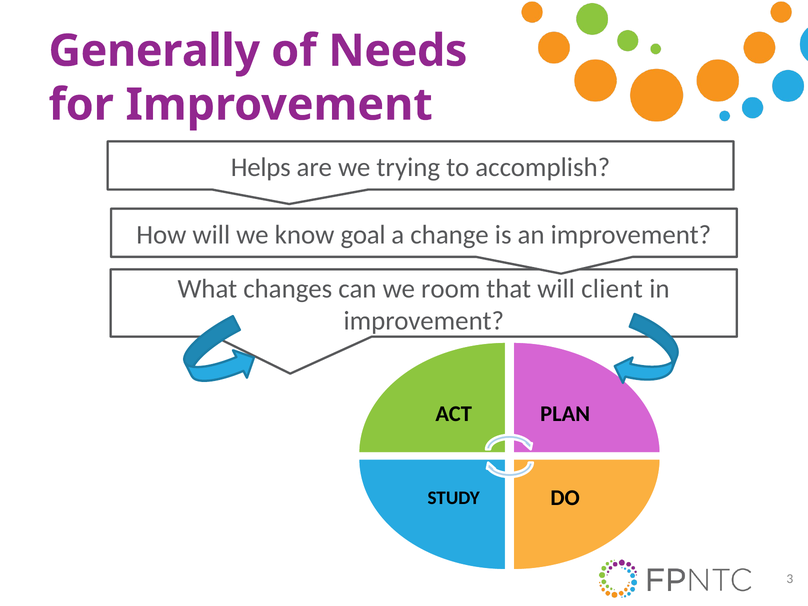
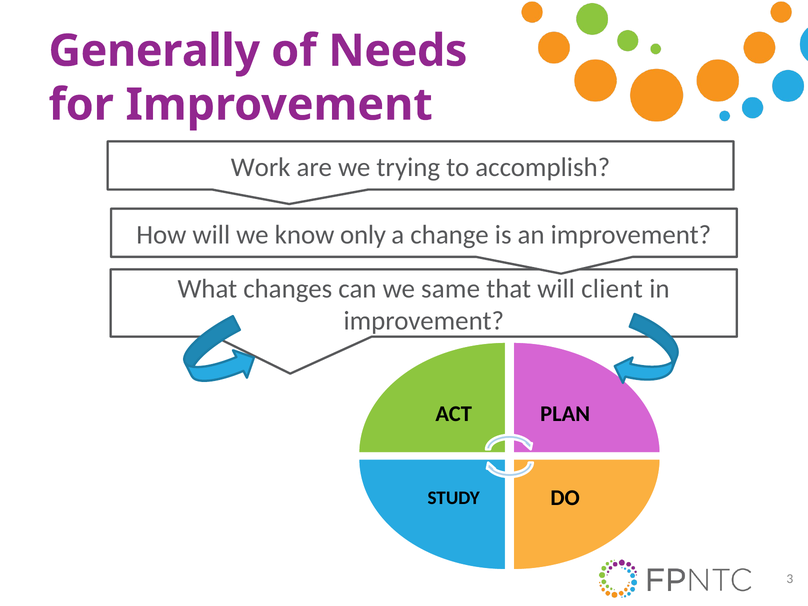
Helps: Helps -> Work
goal: goal -> only
room: room -> same
